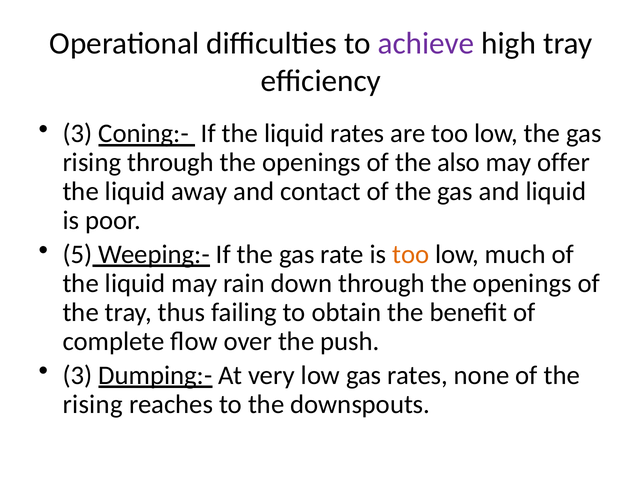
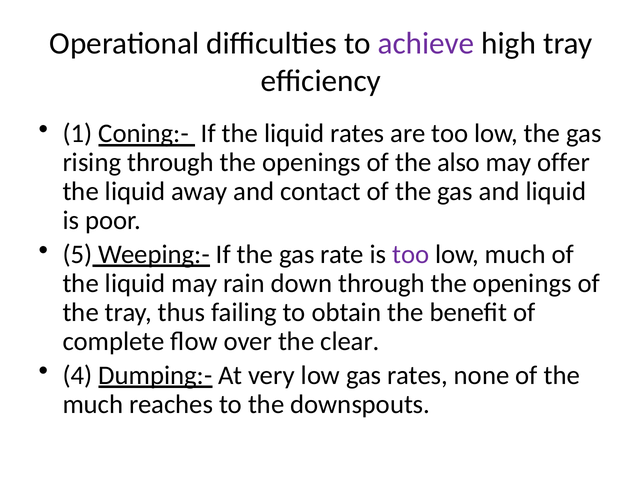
3 at (77, 133): 3 -> 1
too at (411, 254) colour: orange -> purple
push: push -> clear
3 at (77, 375): 3 -> 4
rising at (93, 404): rising -> much
